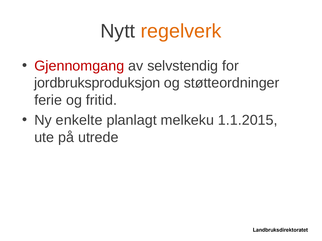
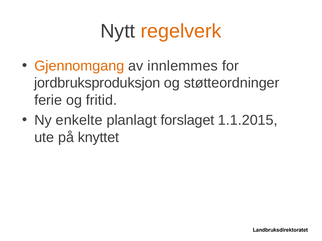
Gjennomgang colour: red -> orange
selvstendig: selvstendig -> innlemmes
melkeku: melkeku -> forslaget
utrede: utrede -> knyttet
